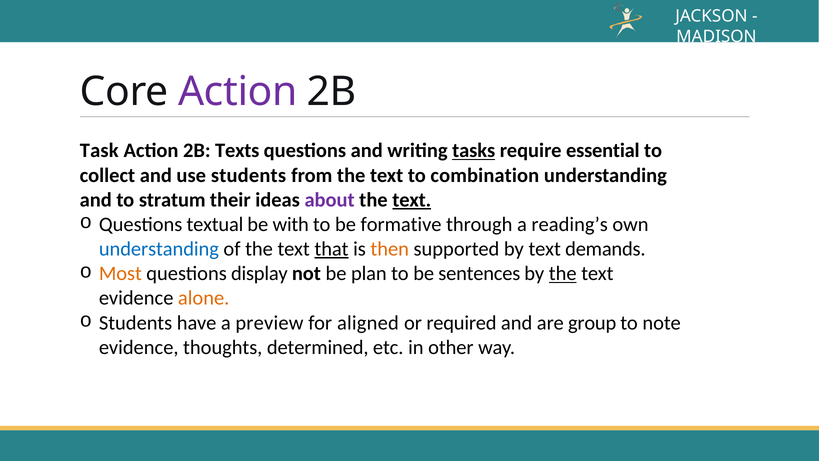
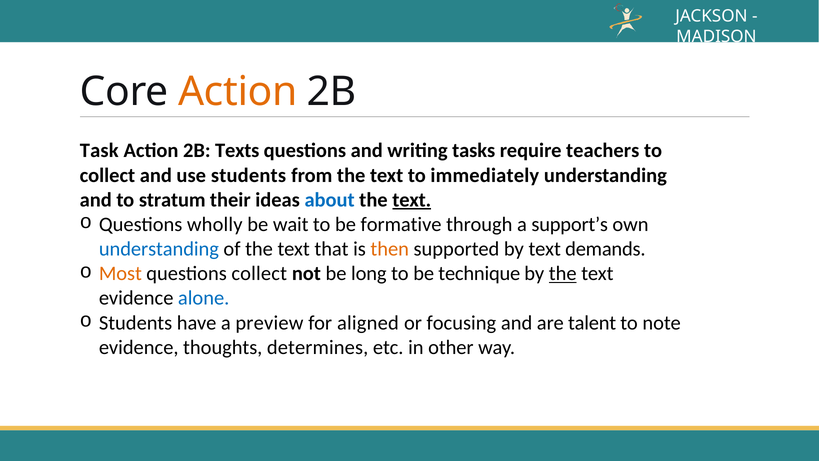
Action at (238, 92) colour: purple -> orange
tasks underline: present -> none
essential: essential -> teachers
combination: combination -> immediately
about colour: purple -> blue
textual: textual -> wholly
with: with -> wait
reading’s: reading’s -> support’s
that underline: present -> none
questions display: display -> collect
plan: plan -> long
sentences: sentences -> technique
alone colour: orange -> blue
required: required -> focusing
group: group -> talent
determined: determined -> determines
